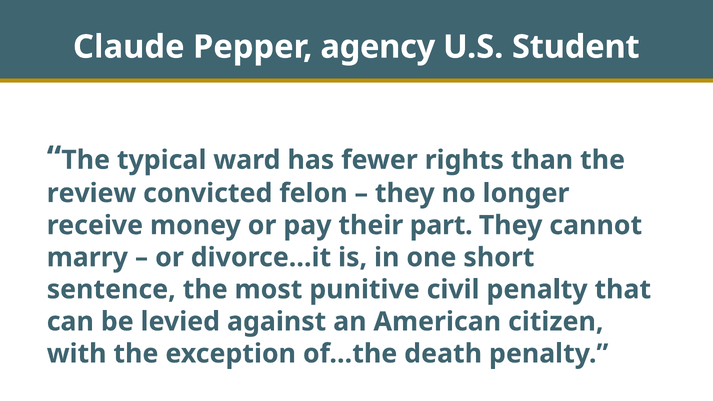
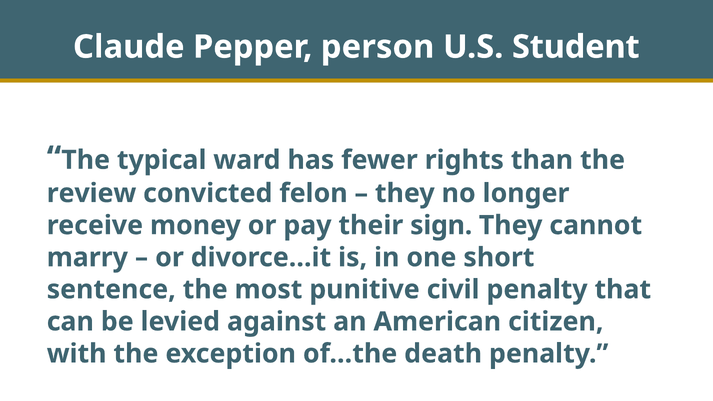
agency: agency -> person
part: part -> sign
